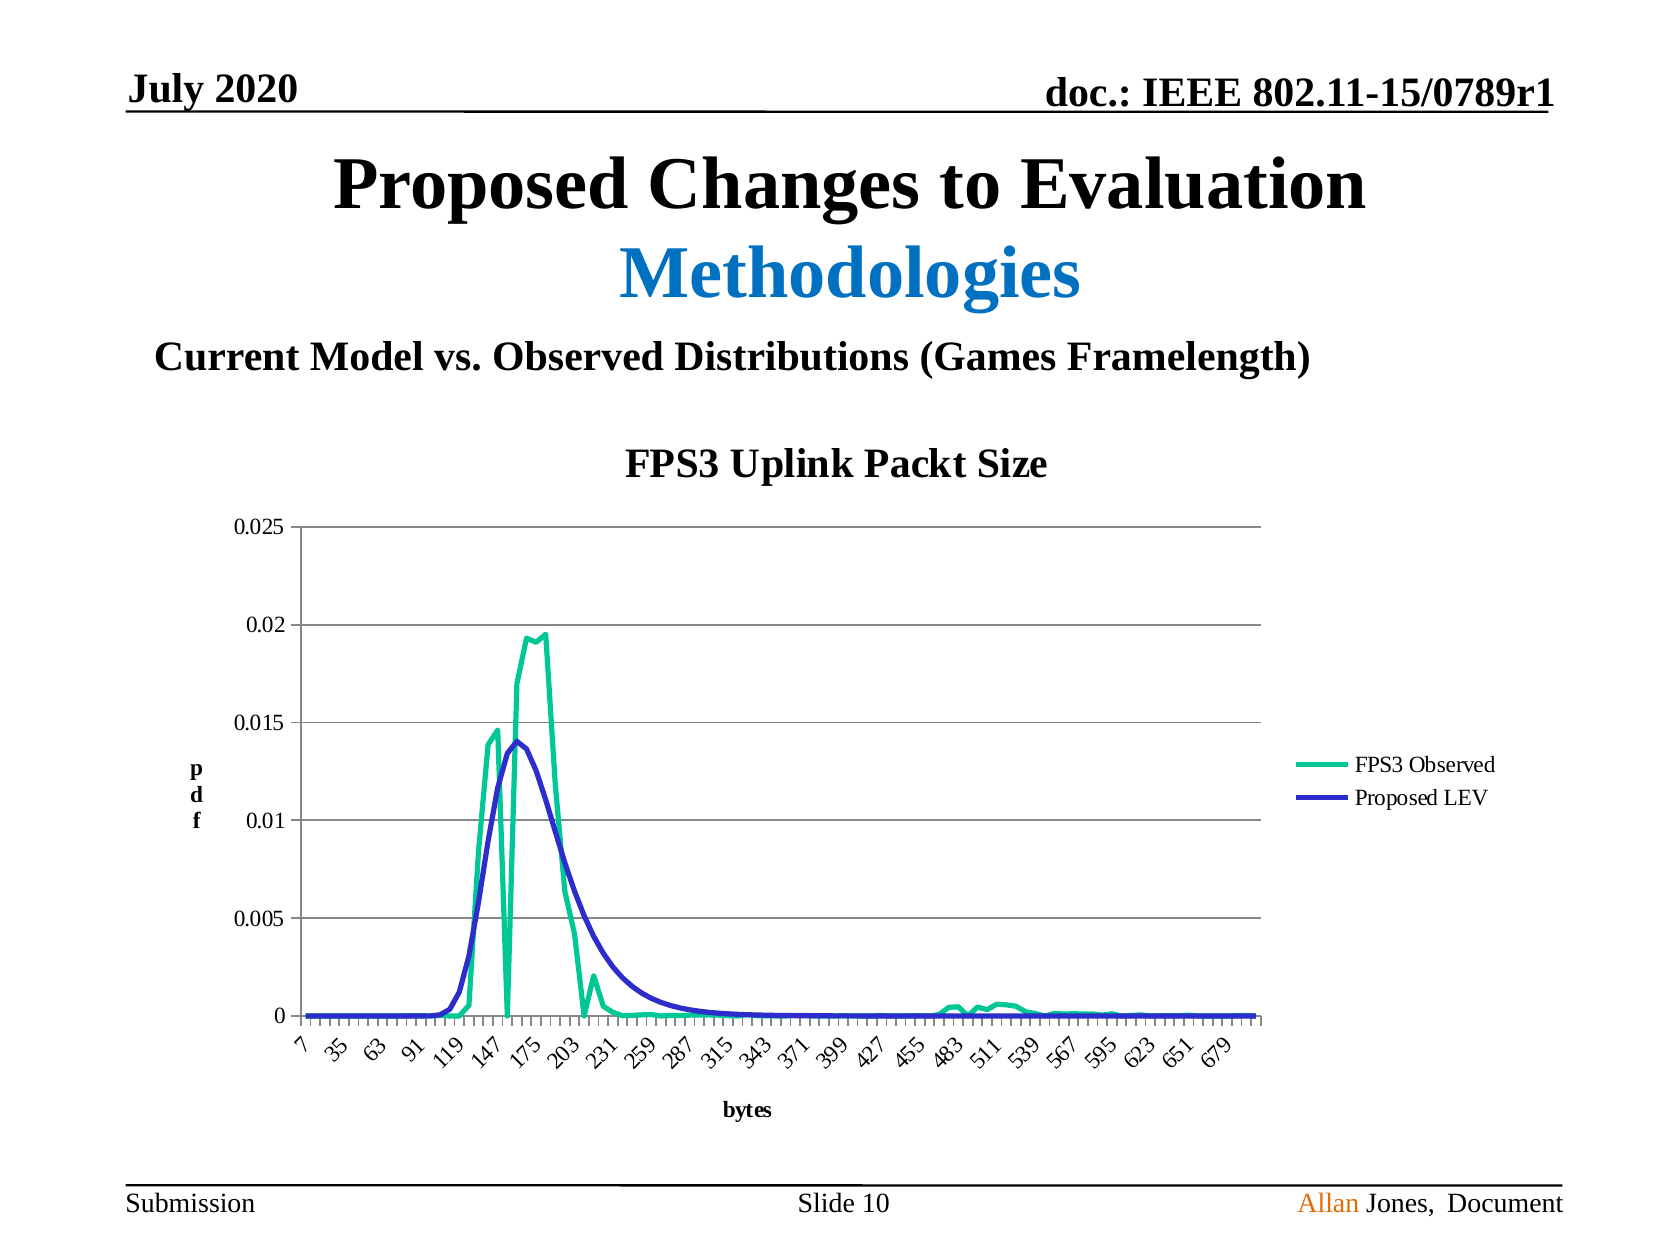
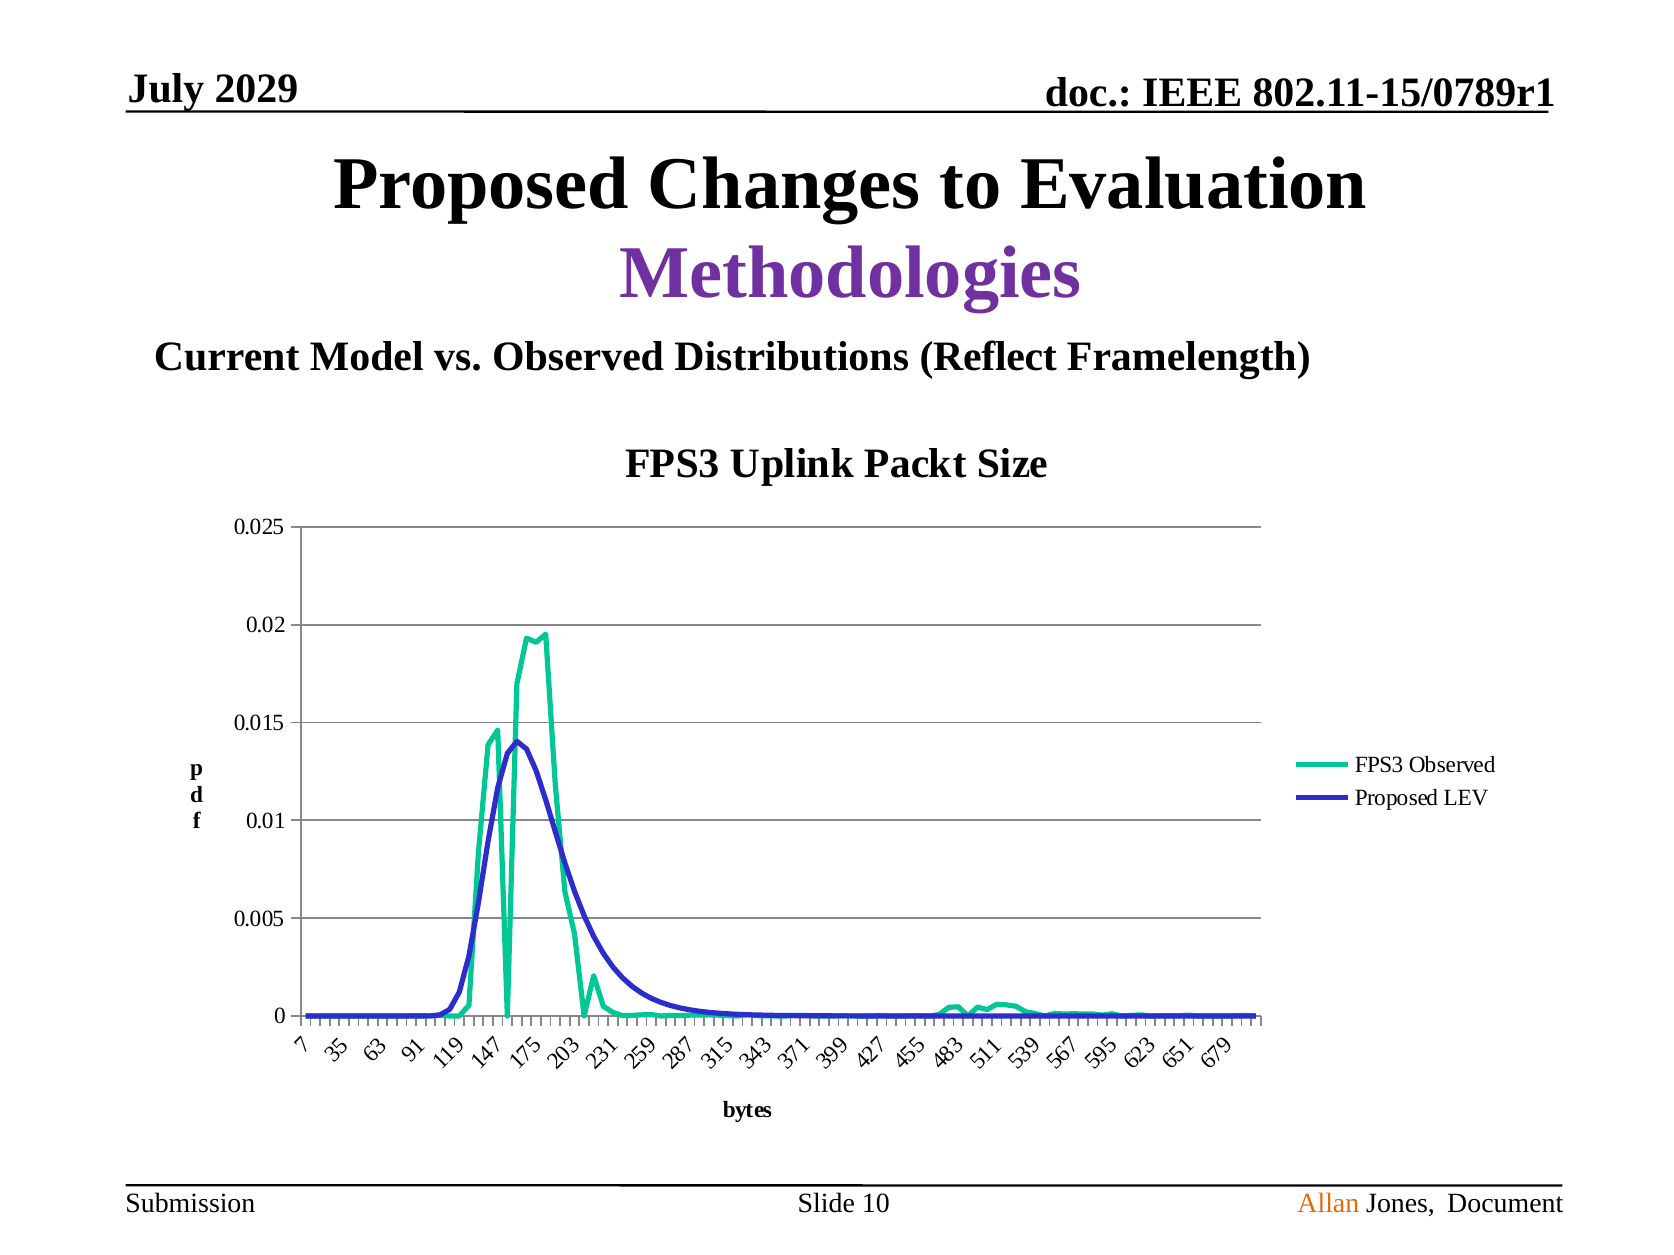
2020: 2020 -> 2029
Methodologies colour: blue -> purple
Games: Games -> Reflect
